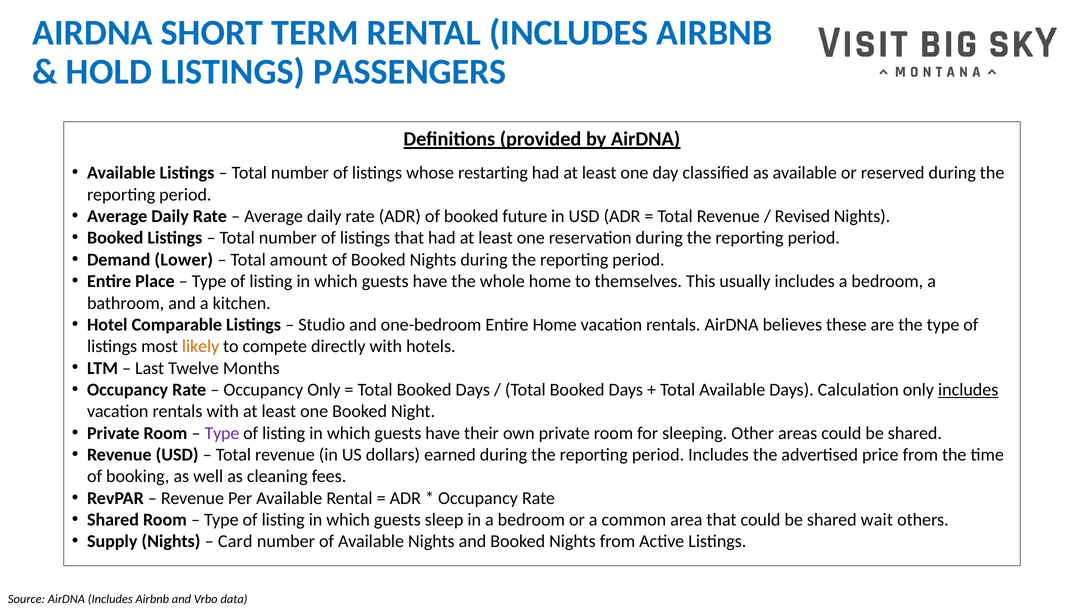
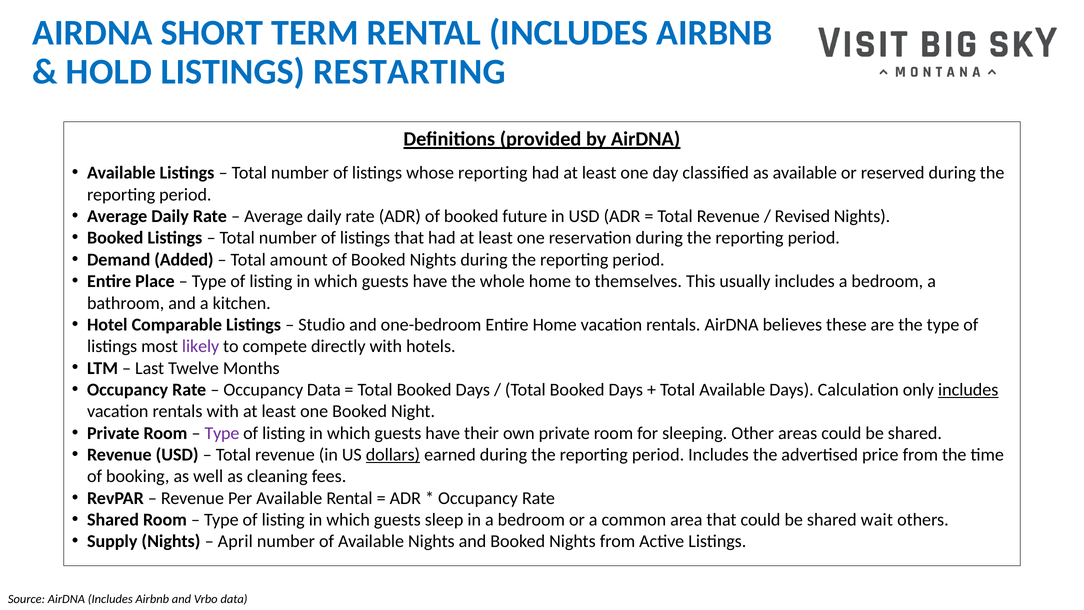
PASSENGERS: PASSENGERS -> RESTARTING
whose restarting: restarting -> reporting
Lower: Lower -> Added
likely colour: orange -> purple
Occupancy Only: Only -> Data
dollars underline: none -> present
Card: Card -> April
